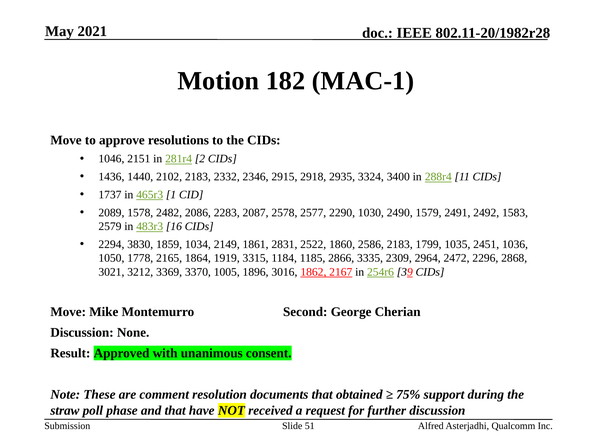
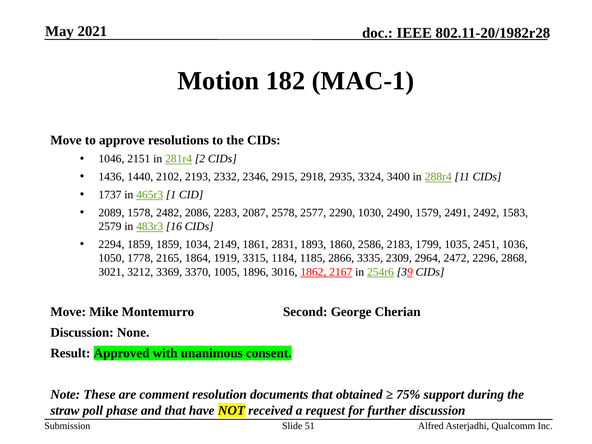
2102 2183: 2183 -> 2193
2294 3830: 3830 -> 1859
2522: 2522 -> 1893
